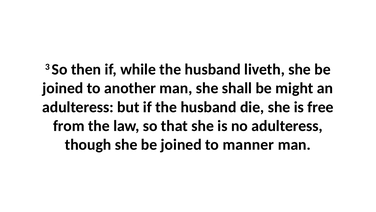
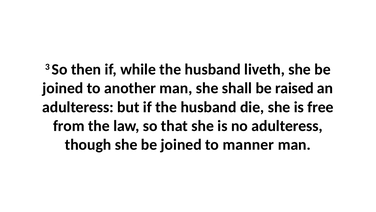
might: might -> raised
